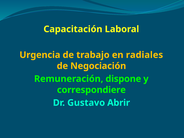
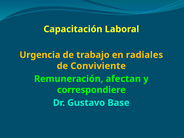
Negociación: Negociación -> Conviviente
dispone: dispone -> afectan
Abrir: Abrir -> Base
